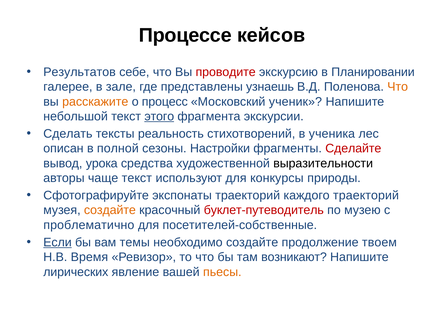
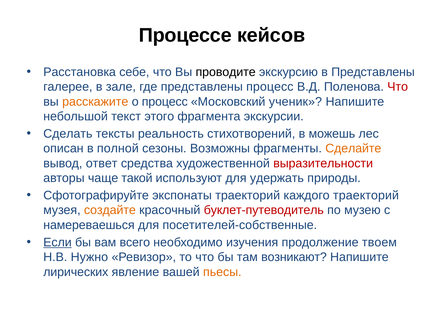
Результатов: Результатов -> Расстановка
проводите colour: red -> black
в Планировании: Планировании -> Представлены
представлены узнаешь: узнаешь -> процесс
Что at (398, 87) colour: orange -> red
этого underline: present -> none
ученика: ученика -> можешь
Настройки: Настройки -> Возможны
Сделайте colour: red -> orange
урока: урока -> ответ
выразительности colour: black -> red
чаще текст: текст -> такой
конкурсы: конкурсы -> удержать
проблематично: проблематично -> намереваешься
темы: темы -> всего
необходимо создайте: создайте -> изучения
Время: Время -> Нужно
